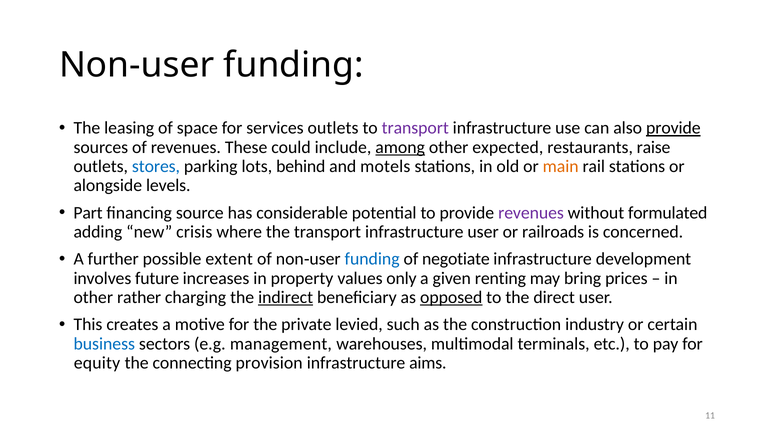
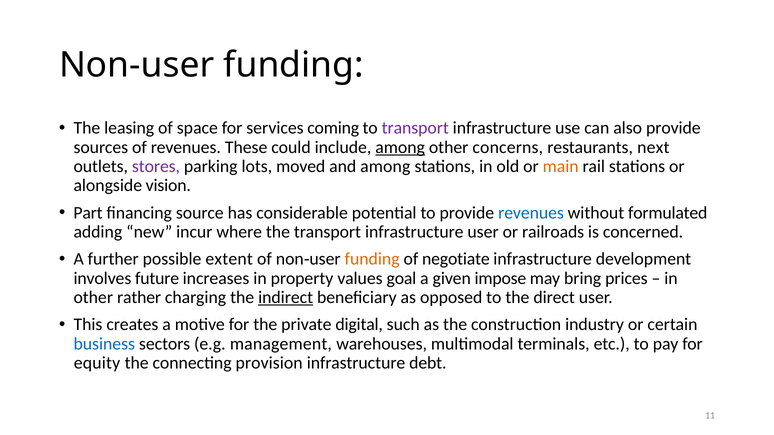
services outlets: outlets -> coming
provide at (673, 128) underline: present -> none
expected: expected -> concerns
raise: raise -> next
stores colour: blue -> purple
behind: behind -> moved
and motels: motels -> among
levels: levels -> vision
revenues at (531, 213) colour: purple -> blue
crisis: crisis -> incur
funding at (372, 259) colour: blue -> orange
only: only -> goal
renting: renting -> impose
opposed underline: present -> none
levied: levied -> digital
aims: aims -> debt
